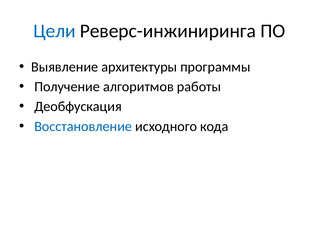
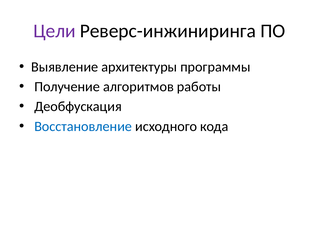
Цели colour: blue -> purple
